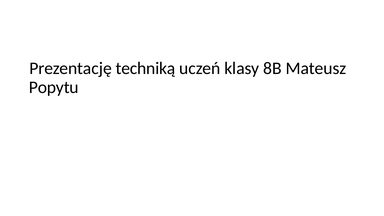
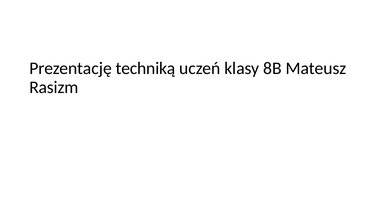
Popytu: Popytu -> Rasizm
